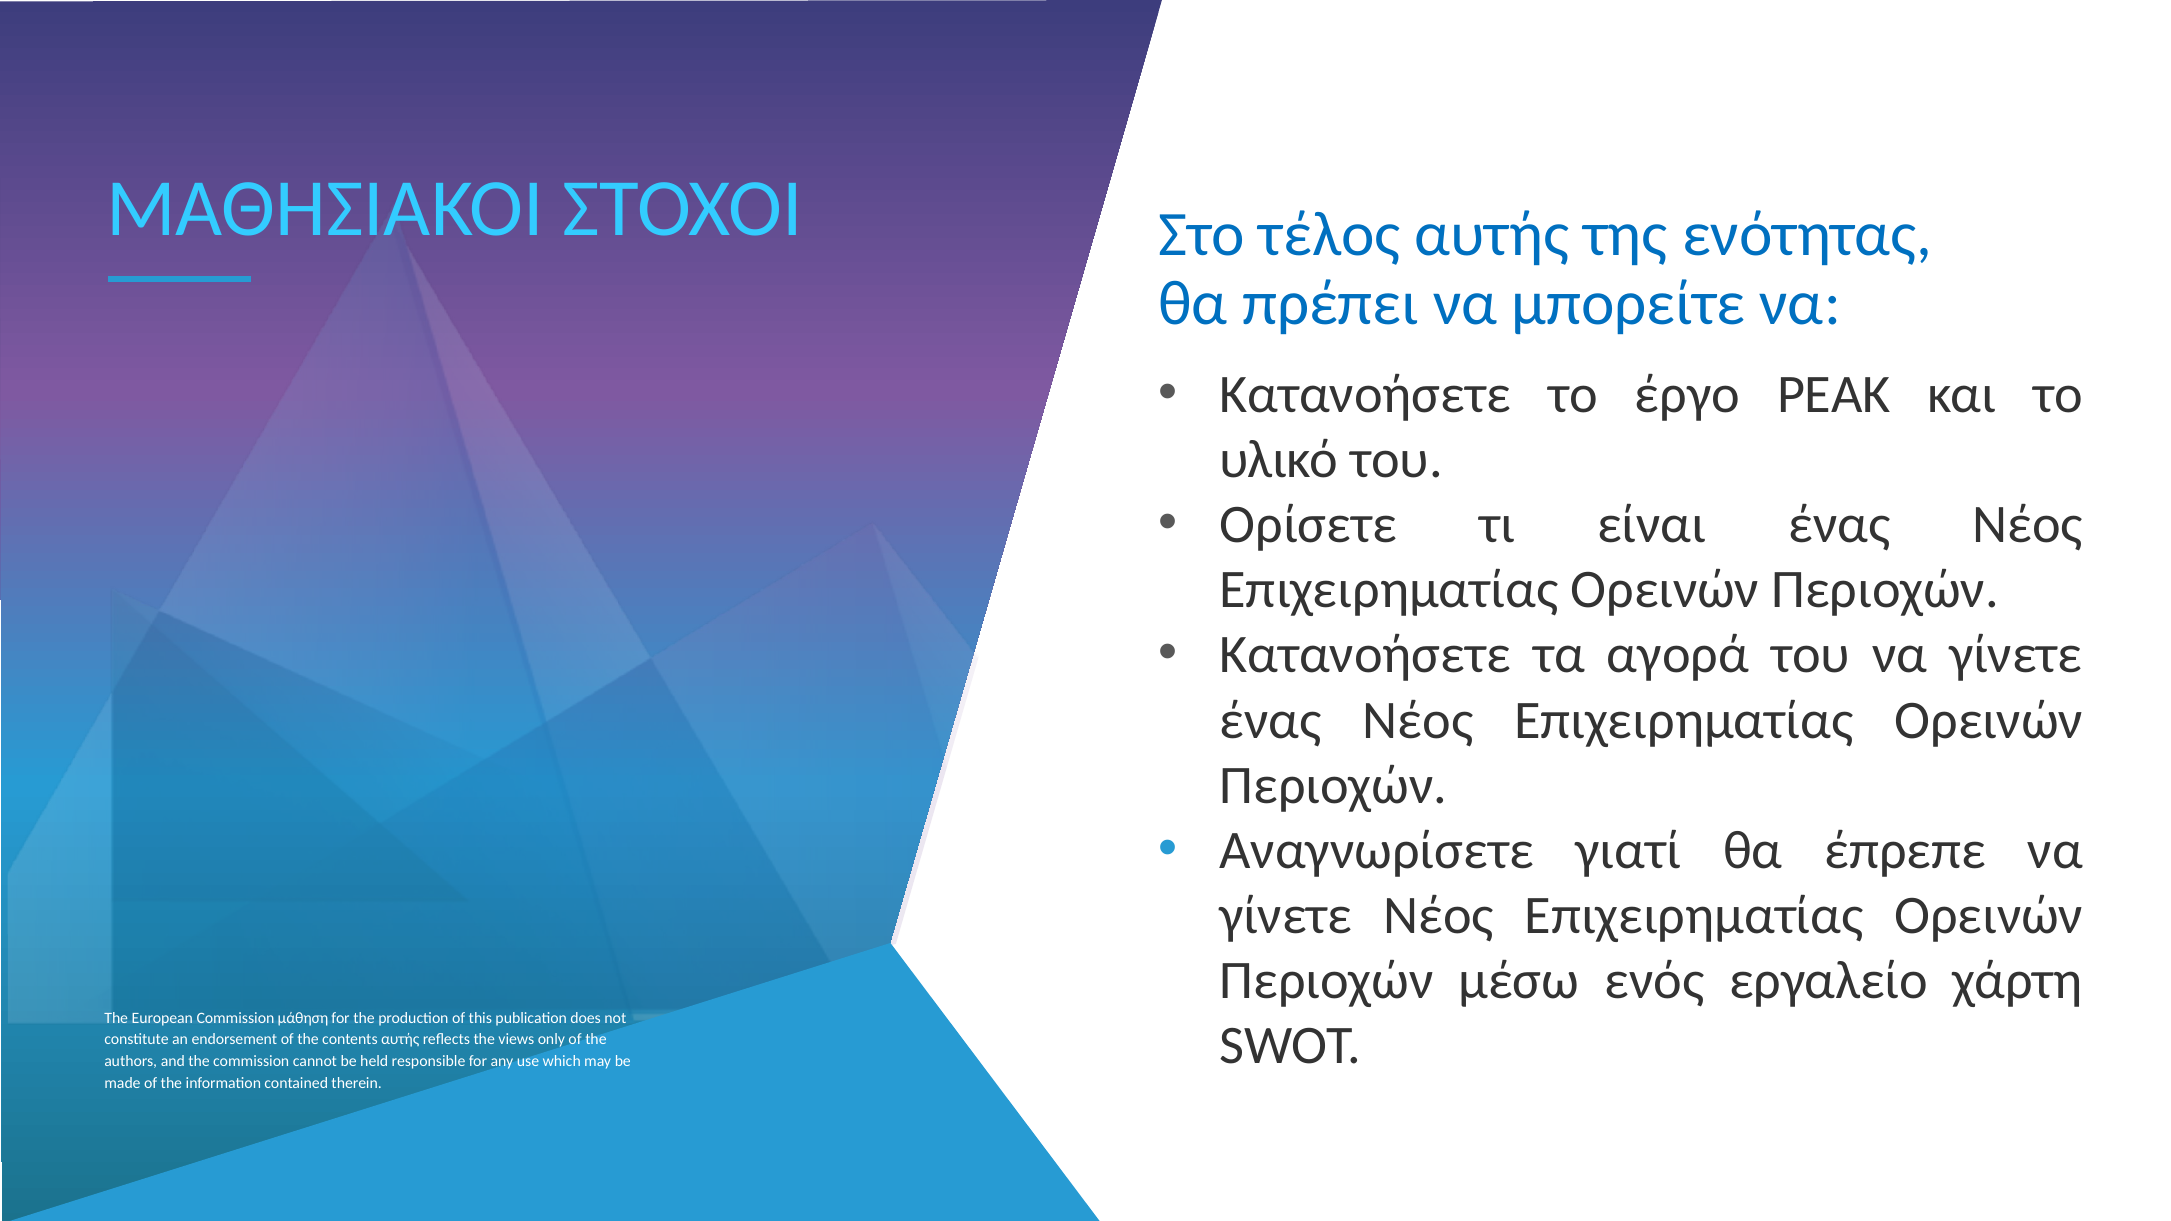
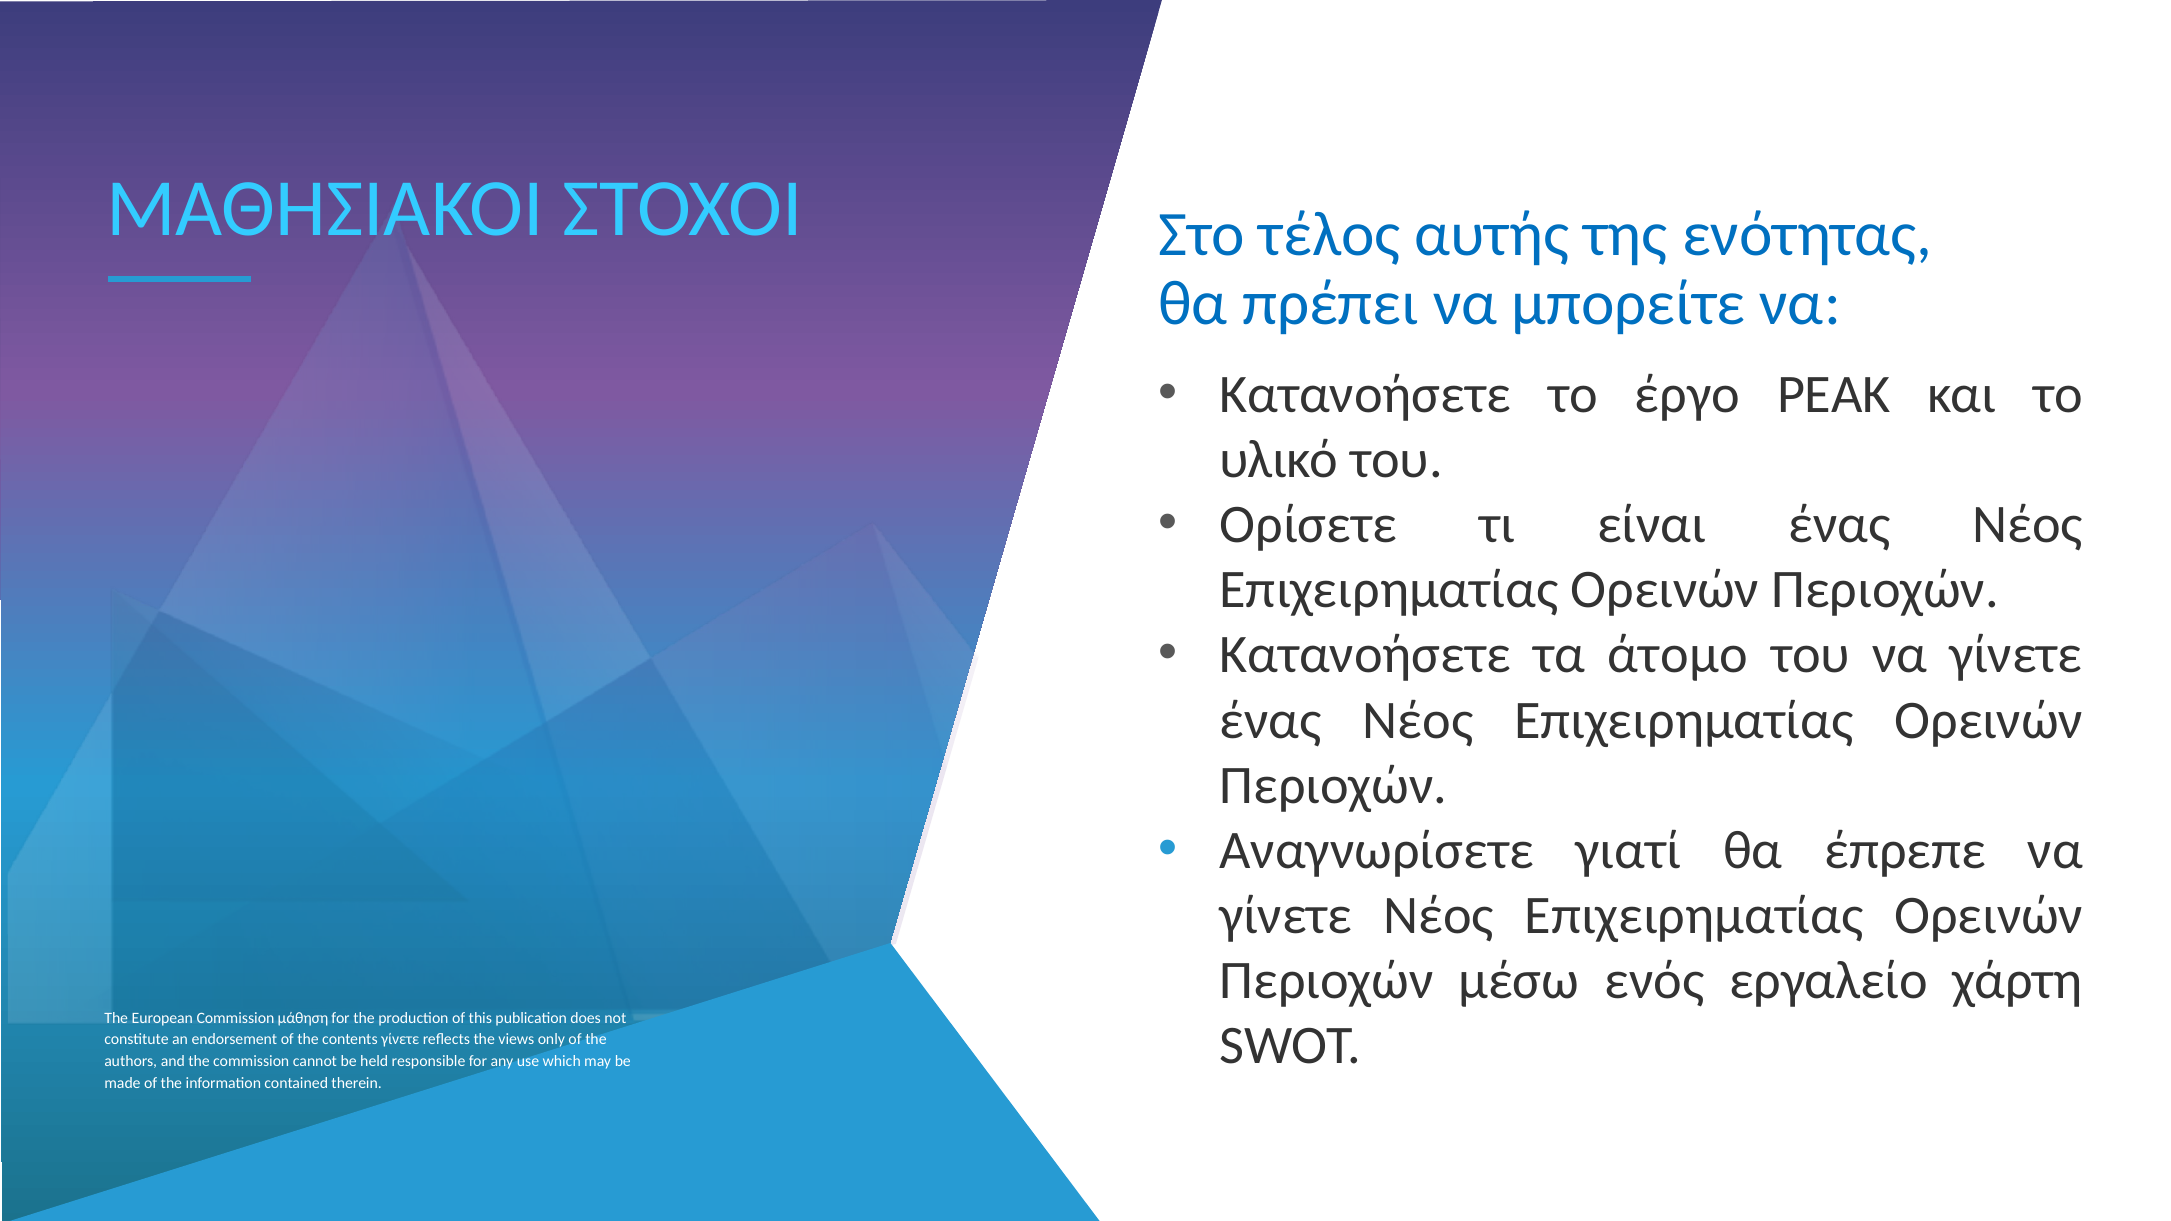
αγορά: αγορά -> άτομο
contents αυτής: αυτής -> γίνετε
